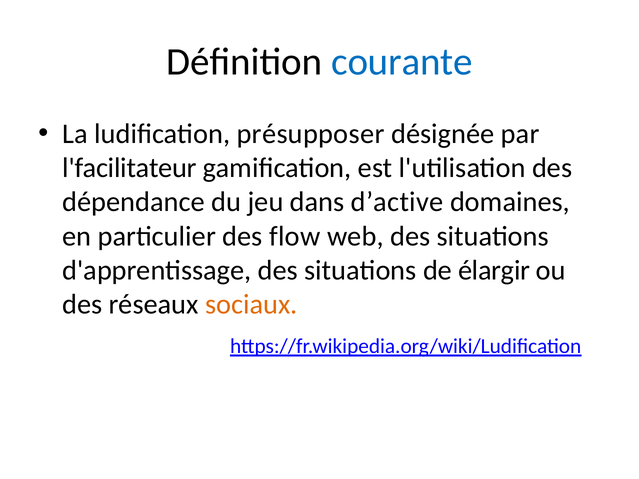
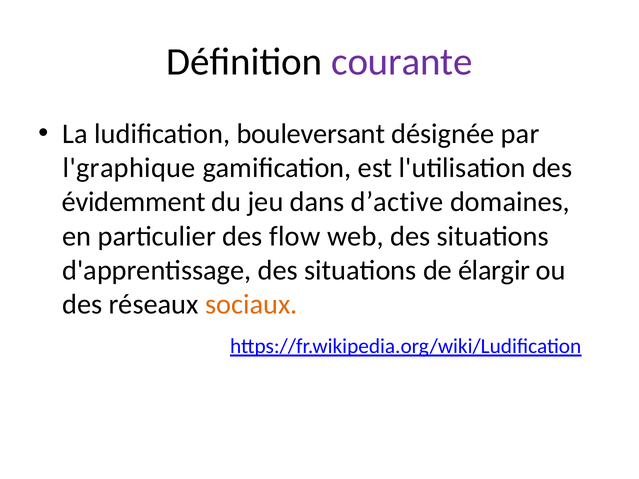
courante colour: blue -> purple
présupposer: présupposer -> bouleversant
l'facilitateur: l'facilitateur -> l'graphique
dépendance: dépendance -> évidemment
